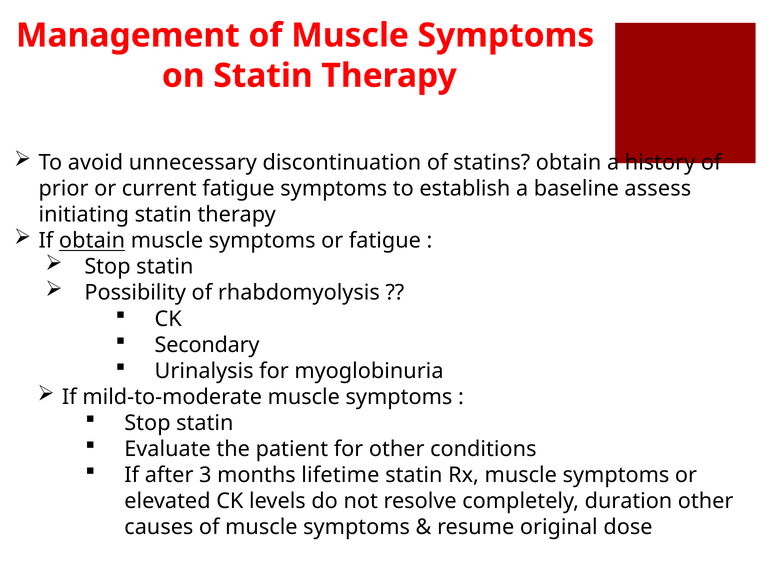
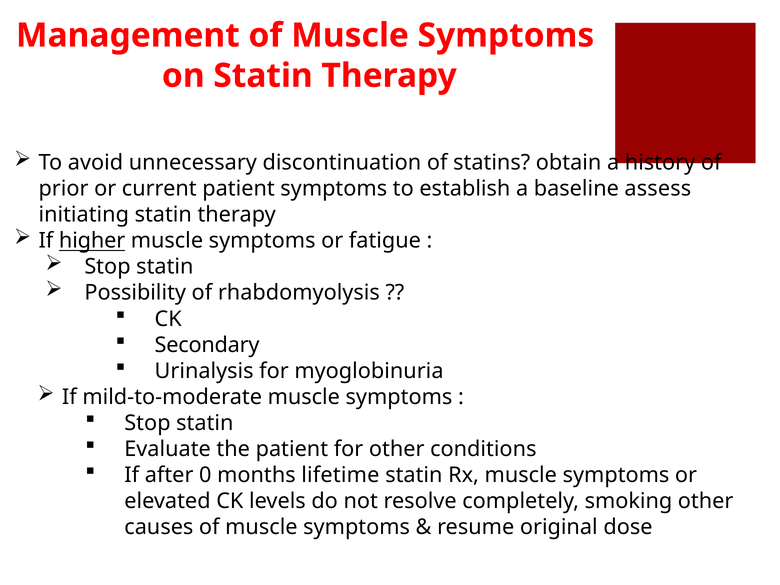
current fatigue: fatigue -> patient
If obtain: obtain -> higher
3: 3 -> 0
duration: duration -> smoking
